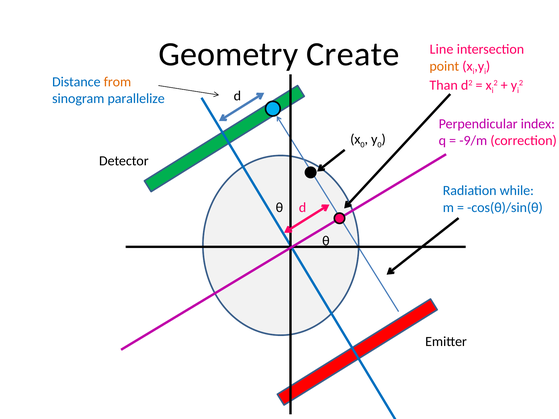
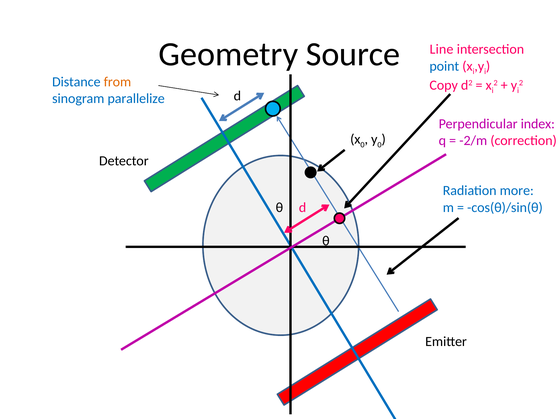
Create: Create -> Source
point colour: orange -> blue
Than: Than -> Copy
-9/m: -9/m -> -2/m
while: while -> more
